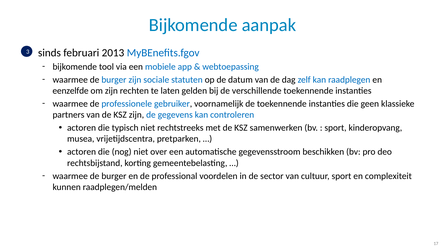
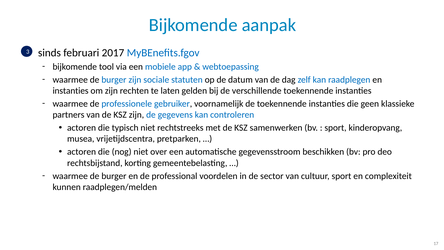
2013: 2013 -> 2017
eenzelfde at (71, 91): eenzelfde -> instanties
